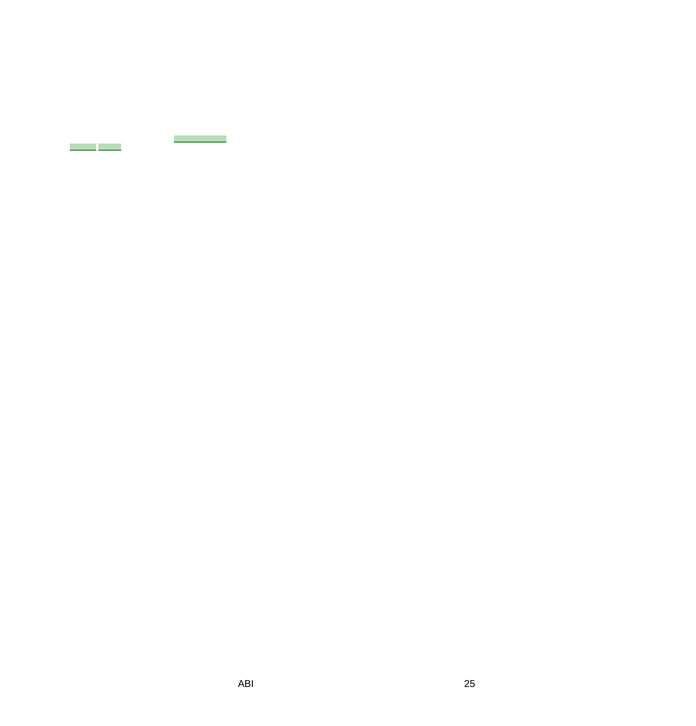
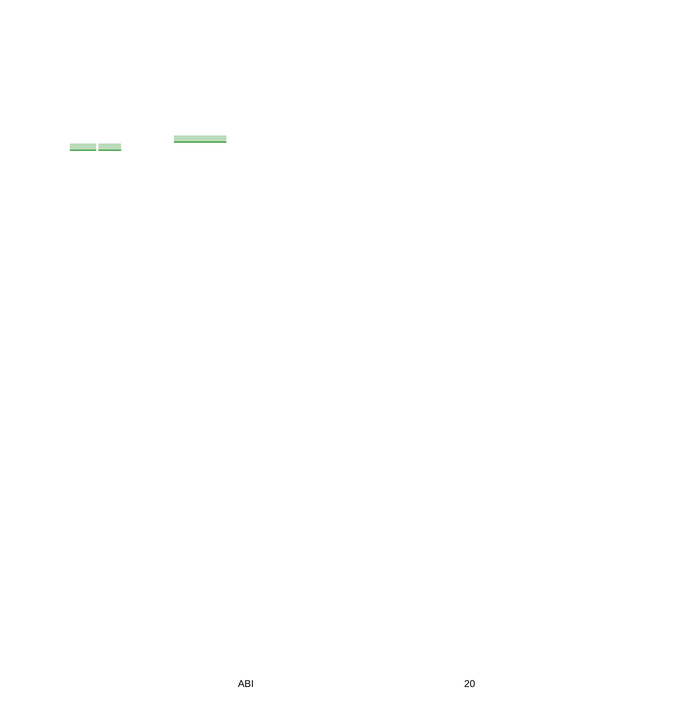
25: 25 -> 20
